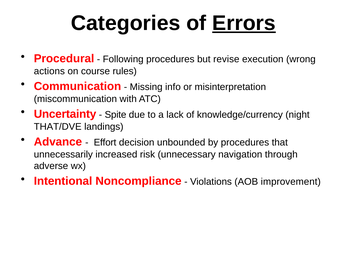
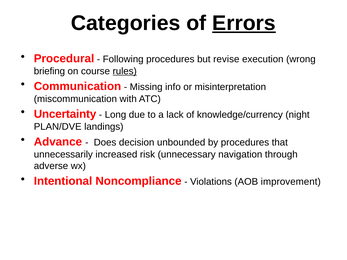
actions: actions -> briefing
rules underline: none -> present
Spite: Spite -> Long
THAT/DVE: THAT/DVE -> PLAN/DVE
Effort: Effort -> Does
